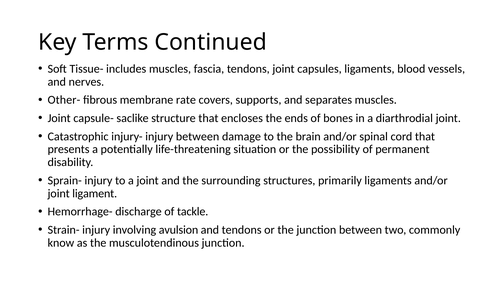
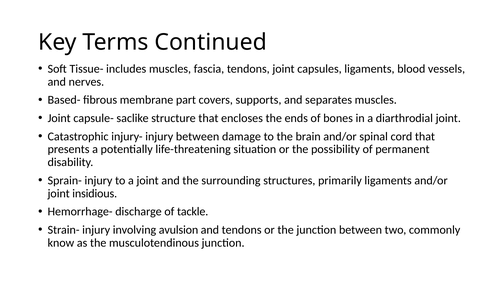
Other-: Other- -> Based-
rate: rate -> part
ligament: ligament -> insidious
